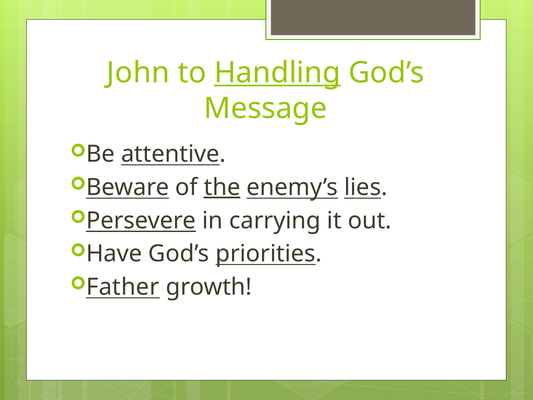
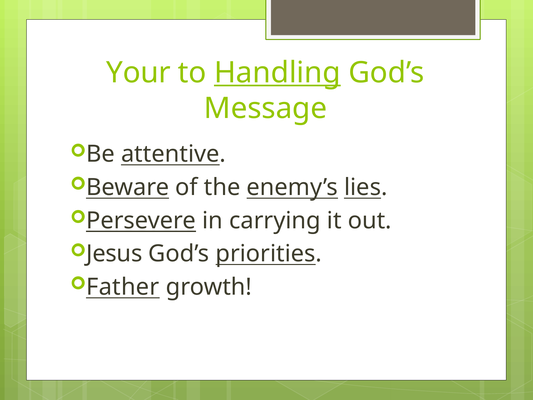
John: John -> Your
the underline: present -> none
Have: Have -> Jesus
